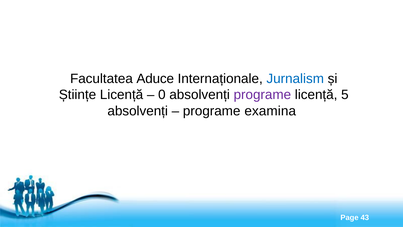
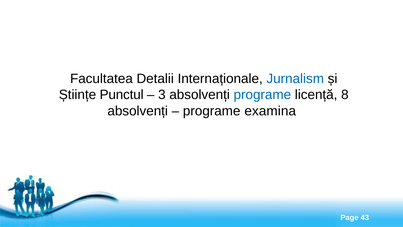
Aduce: Aduce -> Detalii
Științe Licență: Licență -> Punctul
0: 0 -> 3
programe at (262, 95) colour: purple -> blue
5: 5 -> 8
